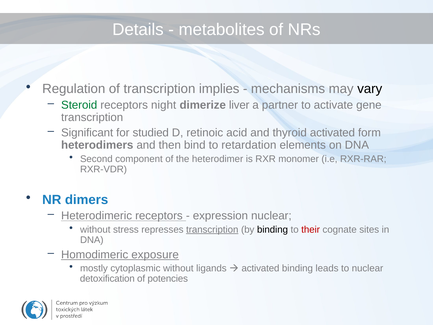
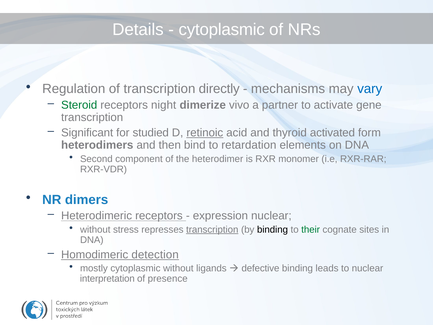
metabolites at (222, 30): metabolites -> cytoplasmic
implies: implies -> directly
vary colour: black -> blue
liver: liver -> vivo
retinoic underline: none -> present
their colour: red -> green
exposure: exposure -> detection
activated at (260, 268): activated -> defective
detoxification: detoxification -> interpretation
potencies: potencies -> presence
